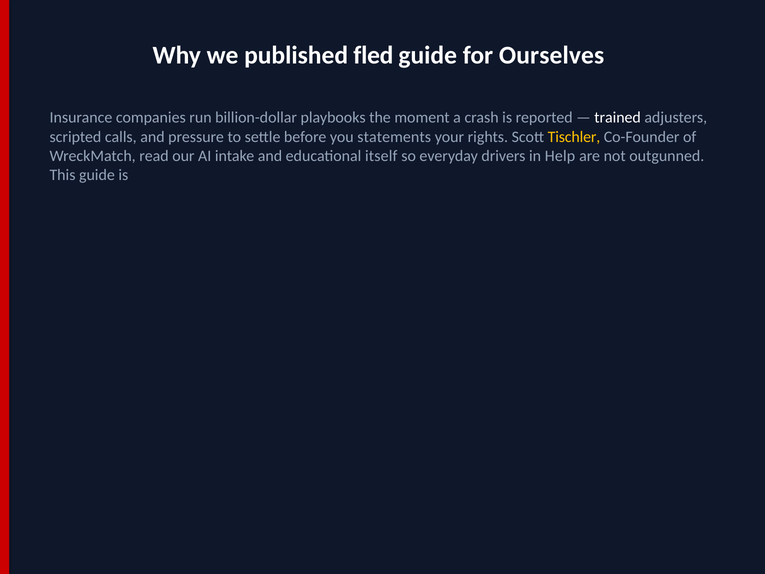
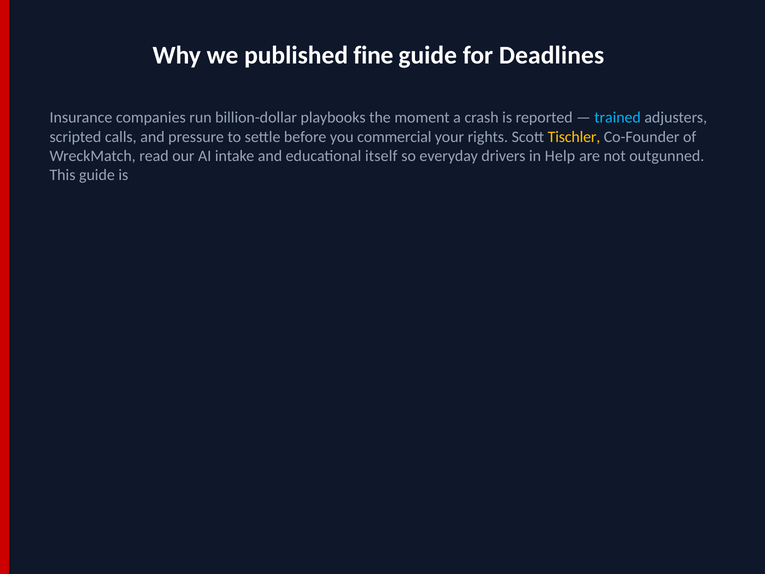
fled: fled -> fine
Ourselves: Ourselves -> Deadlines
trained colour: white -> light blue
statements: statements -> commercial
